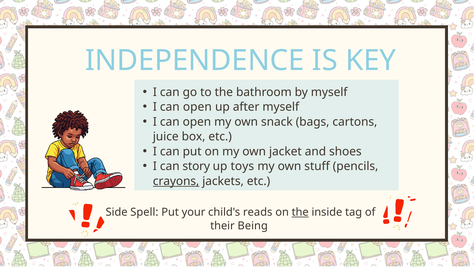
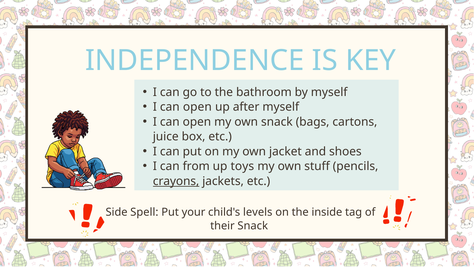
story: story -> from
reads: reads -> levels
the at (300, 212) underline: present -> none
their Being: Being -> Snack
